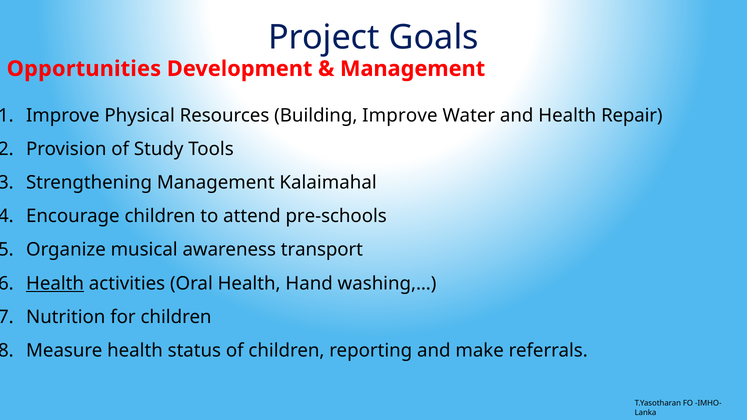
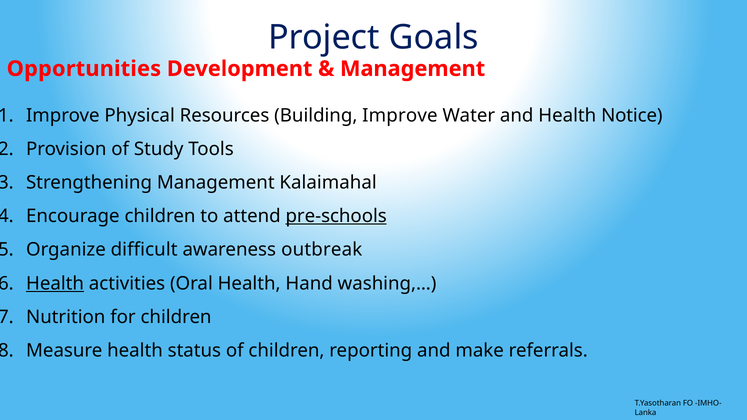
Repair: Repair -> Notice
pre-schools underline: none -> present
musical: musical -> difficult
transport: transport -> outbreak
